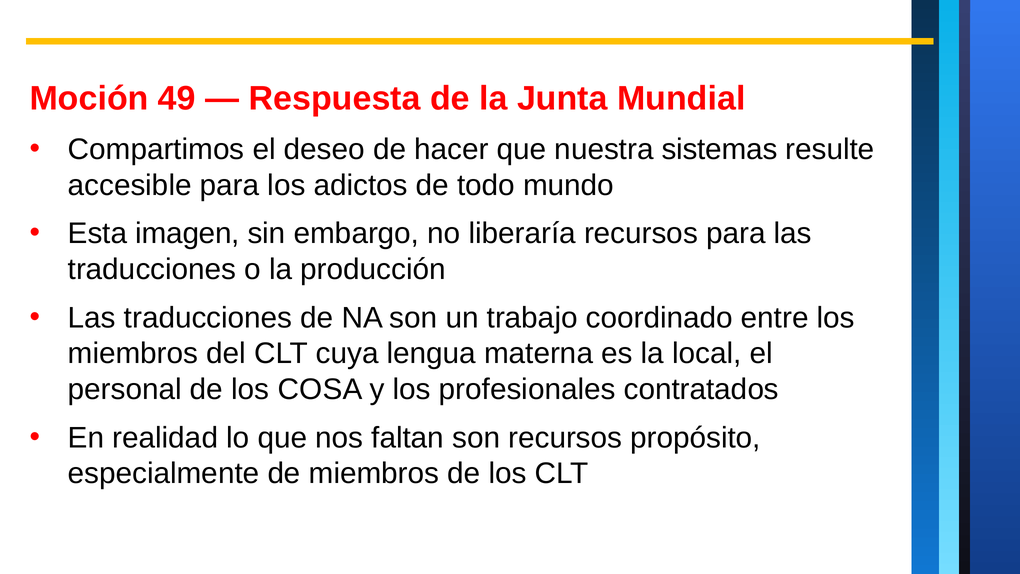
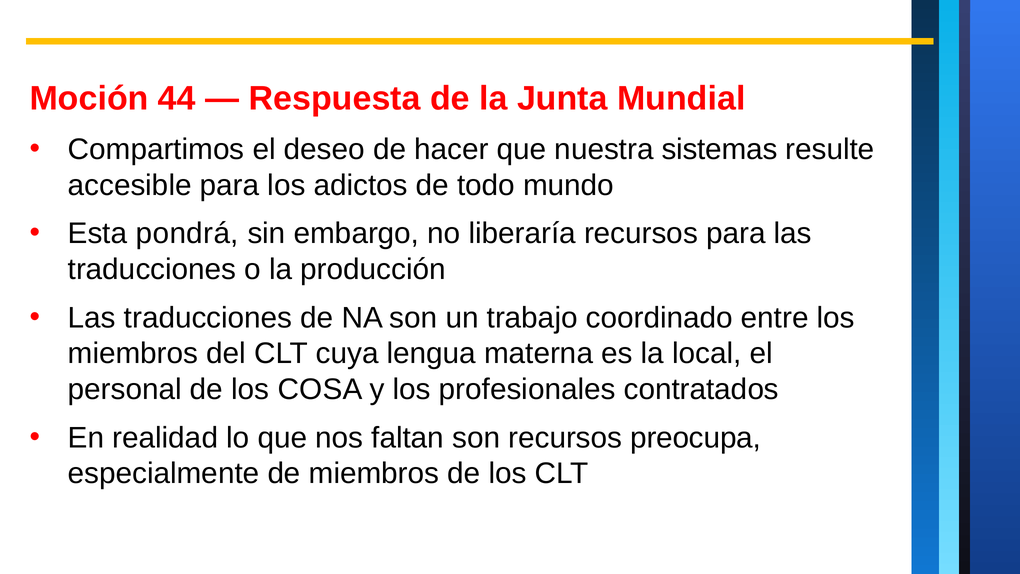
49: 49 -> 44
imagen: imagen -> pondrá
propósito: propósito -> preocupa
